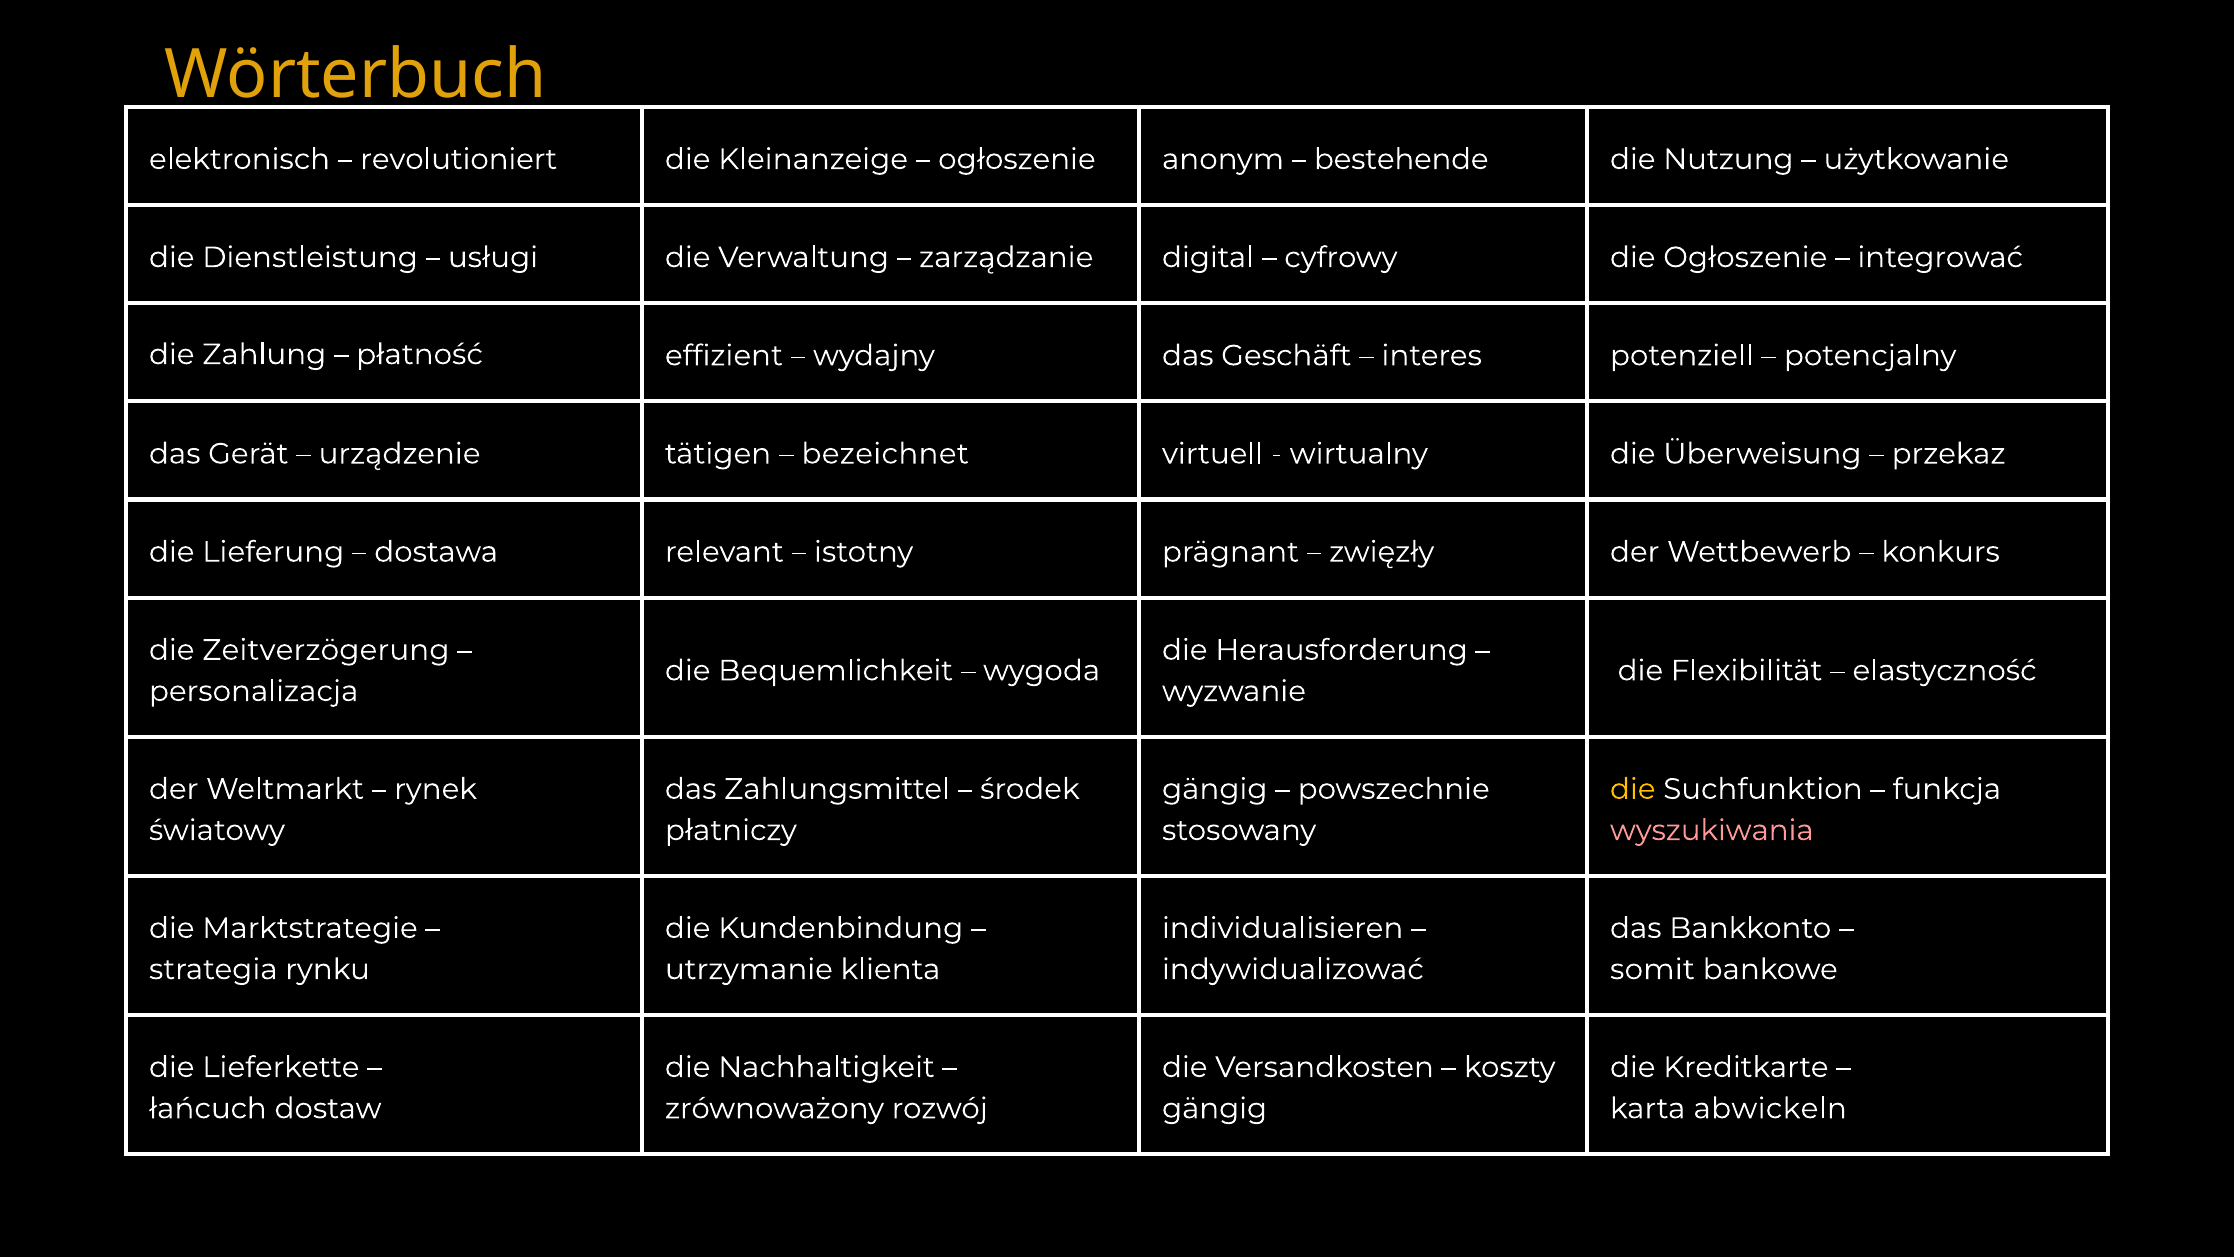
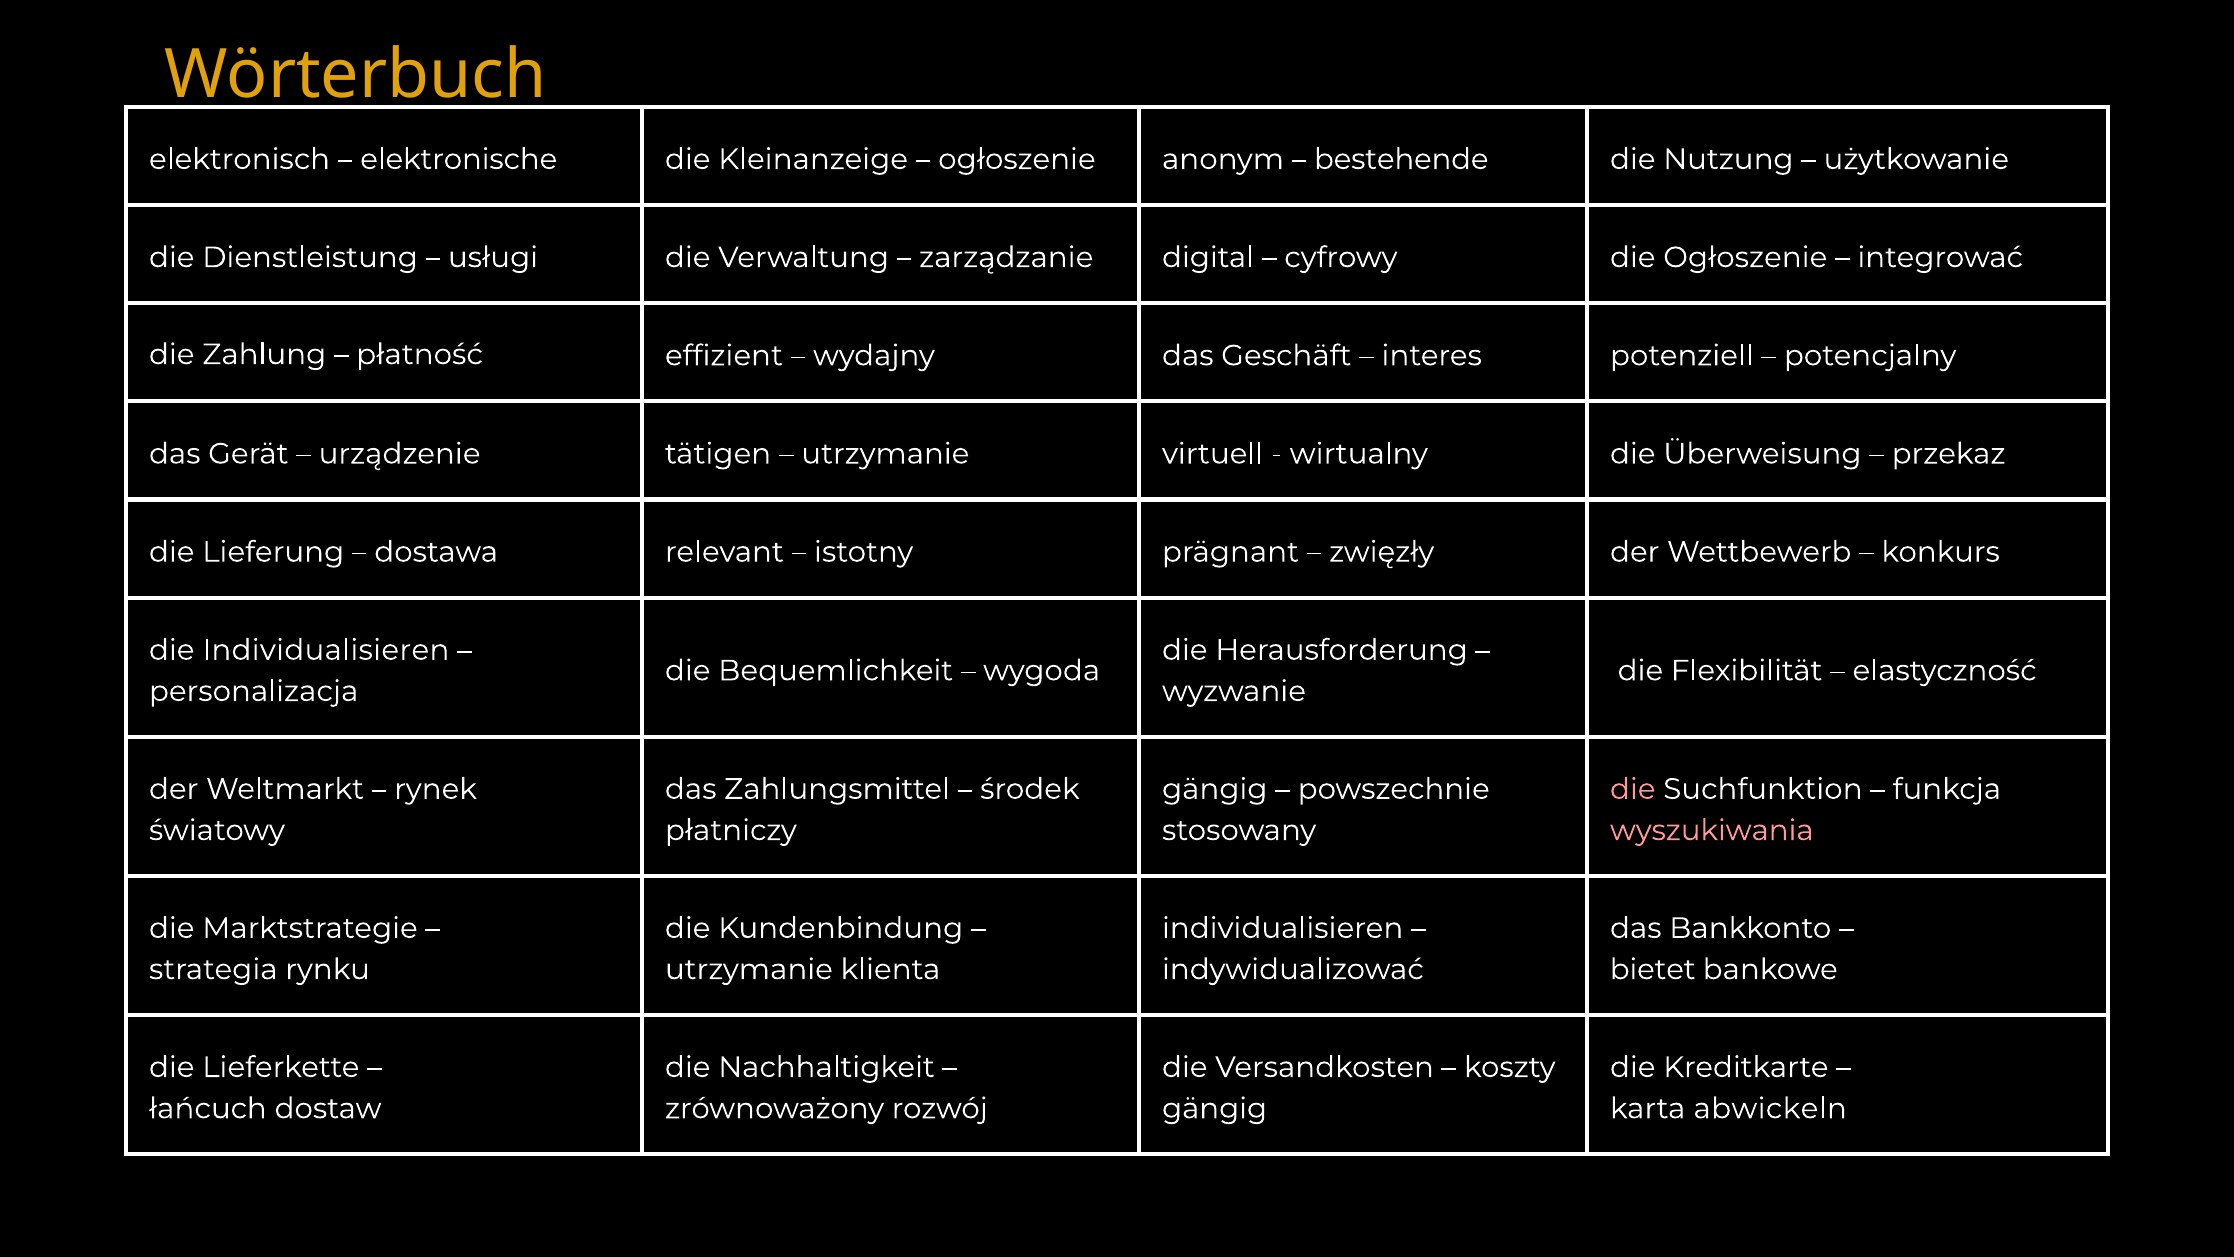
revolutioniert: revolutioniert -> elektronische
bezeichnet at (885, 454): bezeichnet -> utrzymanie
die Zeitverzögerung: Zeitverzögerung -> Individualisieren
die at (1633, 789) colour: yellow -> pink
somit: somit -> bietet
